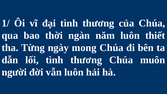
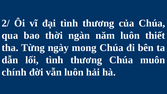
1/: 1/ -> 2/
người: người -> chính
